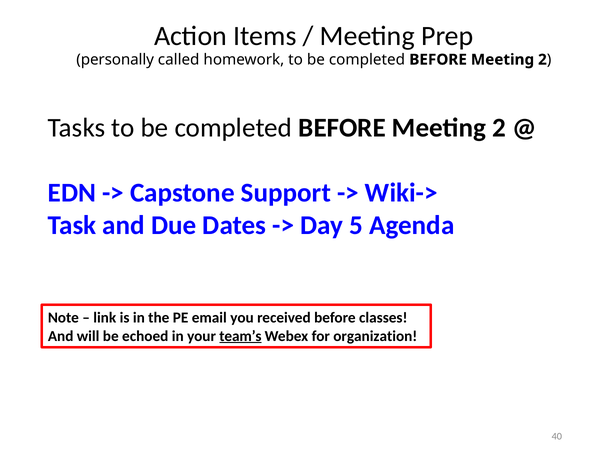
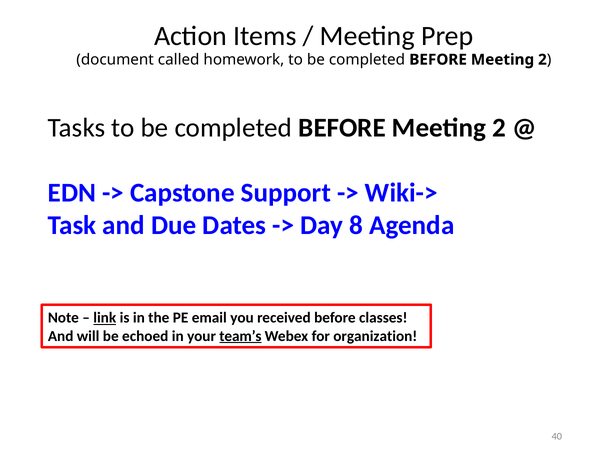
personally: personally -> document
5: 5 -> 8
link underline: none -> present
